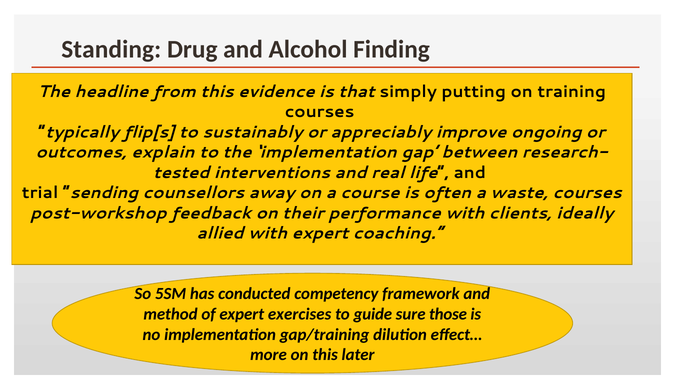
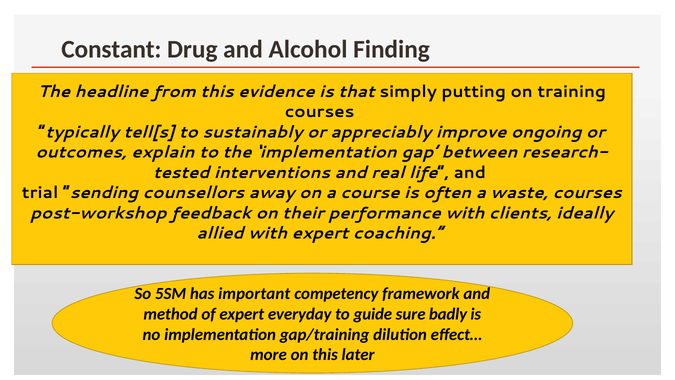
Standing: Standing -> Constant
flip[s: flip[s -> tell[s
conducted: conducted -> important
exercises: exercises -> everyday
those: those -> badly
